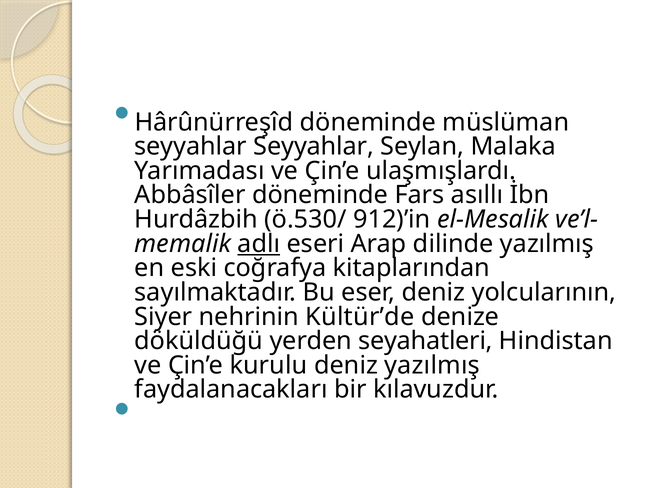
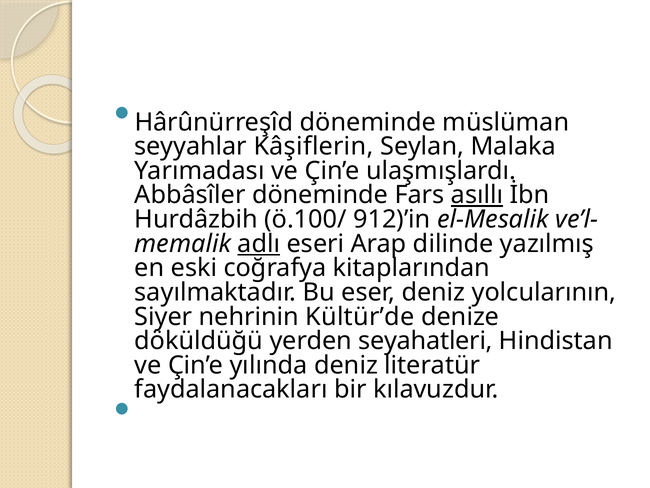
seyyahlar Seyyahlar: Seyyahlar -> Kâşiflerin
asıllı underline: none -> present
ö.530/: ö.530/ -> ö.100/
kurulu: kurulu -> yılında
deniz yazılmış: yazılmış -> literatür
